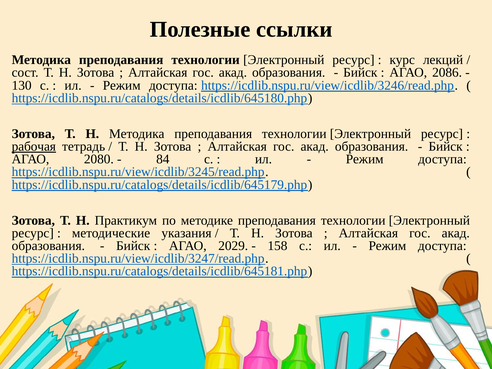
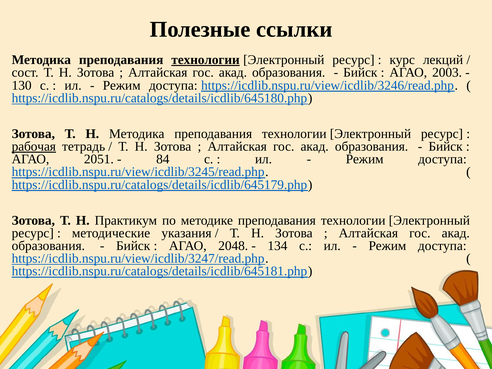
технологии at (206, 60) underline: none -> present
2086: 2086 -> 2003
2080: 2080 -> 2051
2029: 2029 -> 2048
158: 158 -> 134
